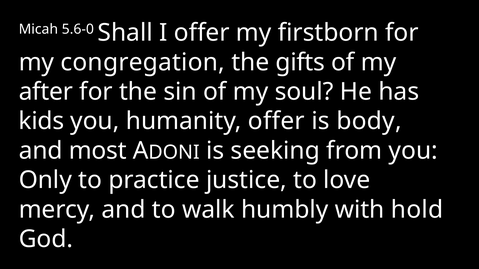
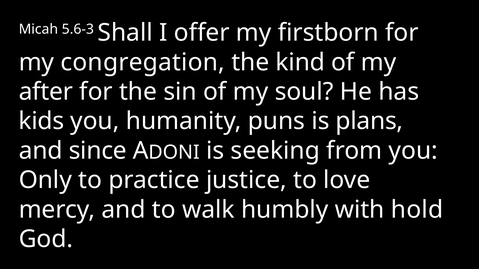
5.6-0: 5.6-0 -> 5.6-3
gifts: gifts -> kind
humanity offer: offer -> puns
body: body -> plans
most: most -> since
